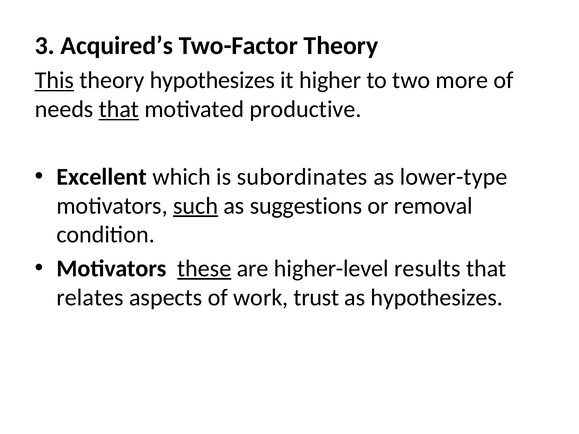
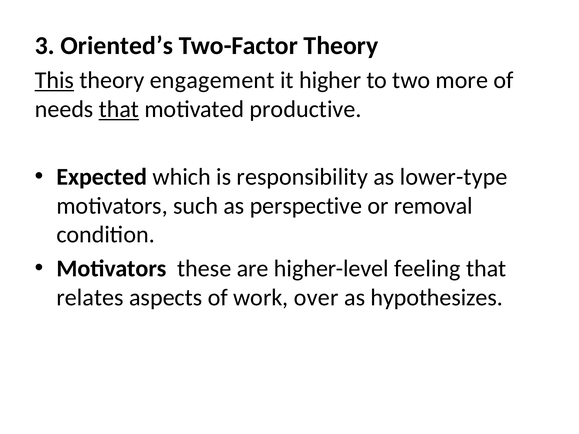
Acquired’s: Acquired’s -> Oriented’s
theory hypothesizes: hypothesizes -> engagement
Excellent: Excellent -> Expected
subordinates: subordinates -> responsibility
such underline: present -> none
suggestions: suggestions -> perspective
these underline: present -> none
results: results -> feeling
trust: trust -> over
